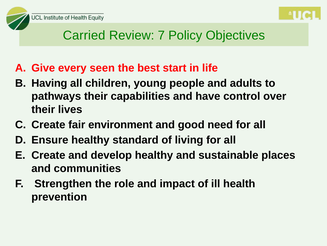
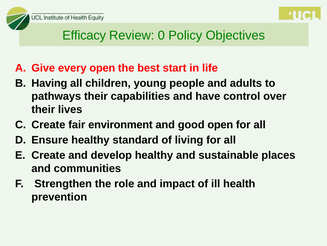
Carried: Carried -> Efficacy
7: 7 -> 0
every seen: seen -> open
good need: need -> open
